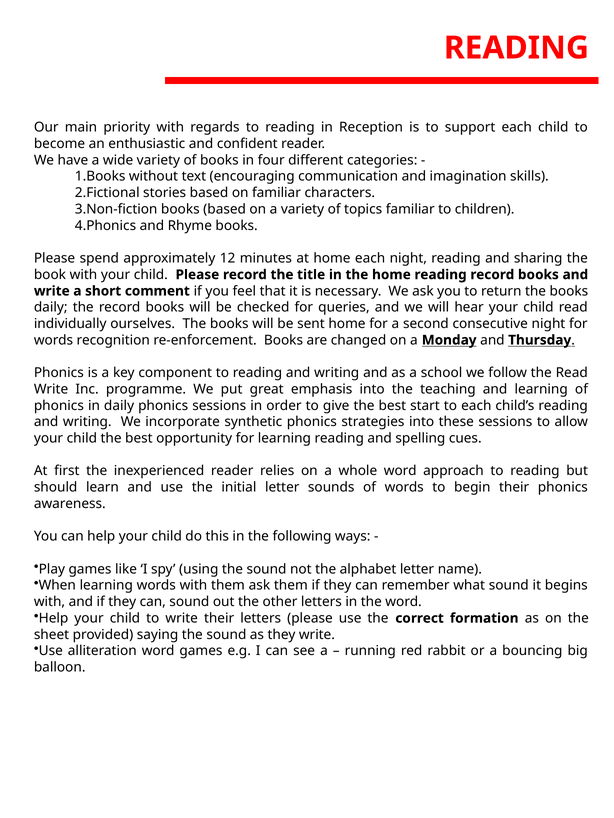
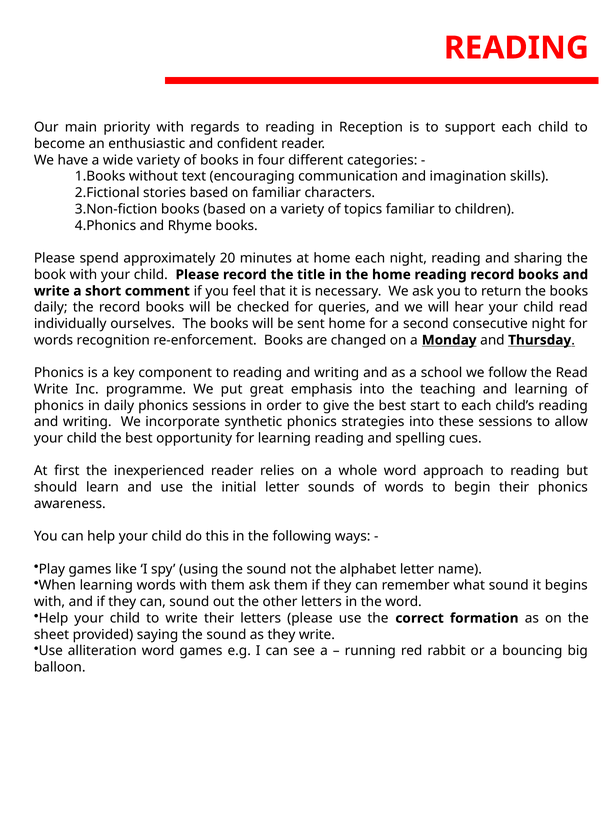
12: 12 -> 20
